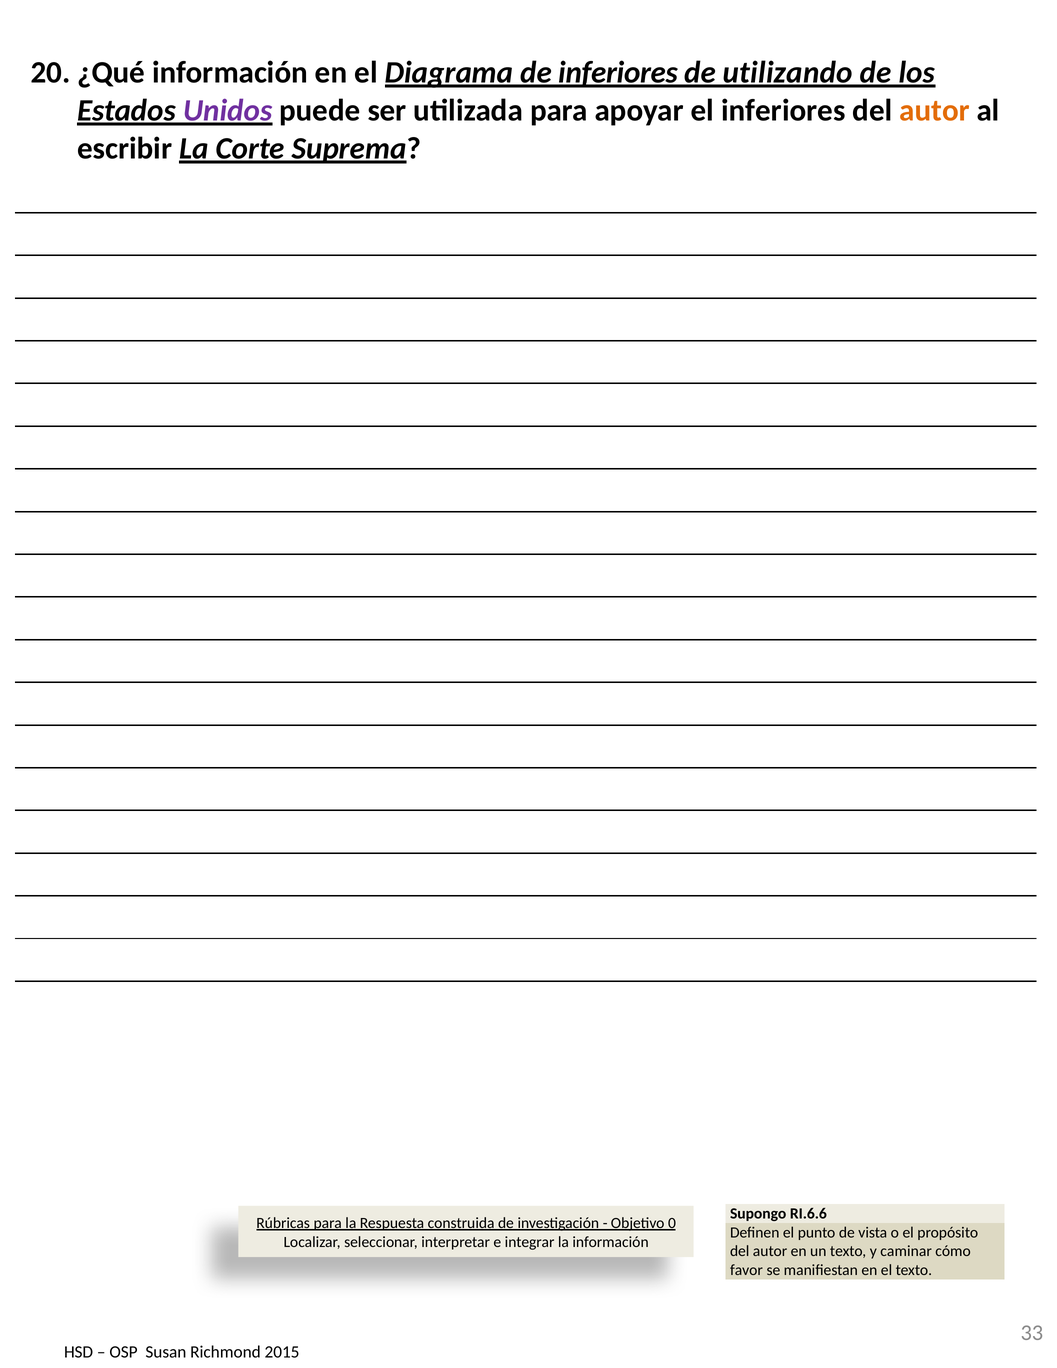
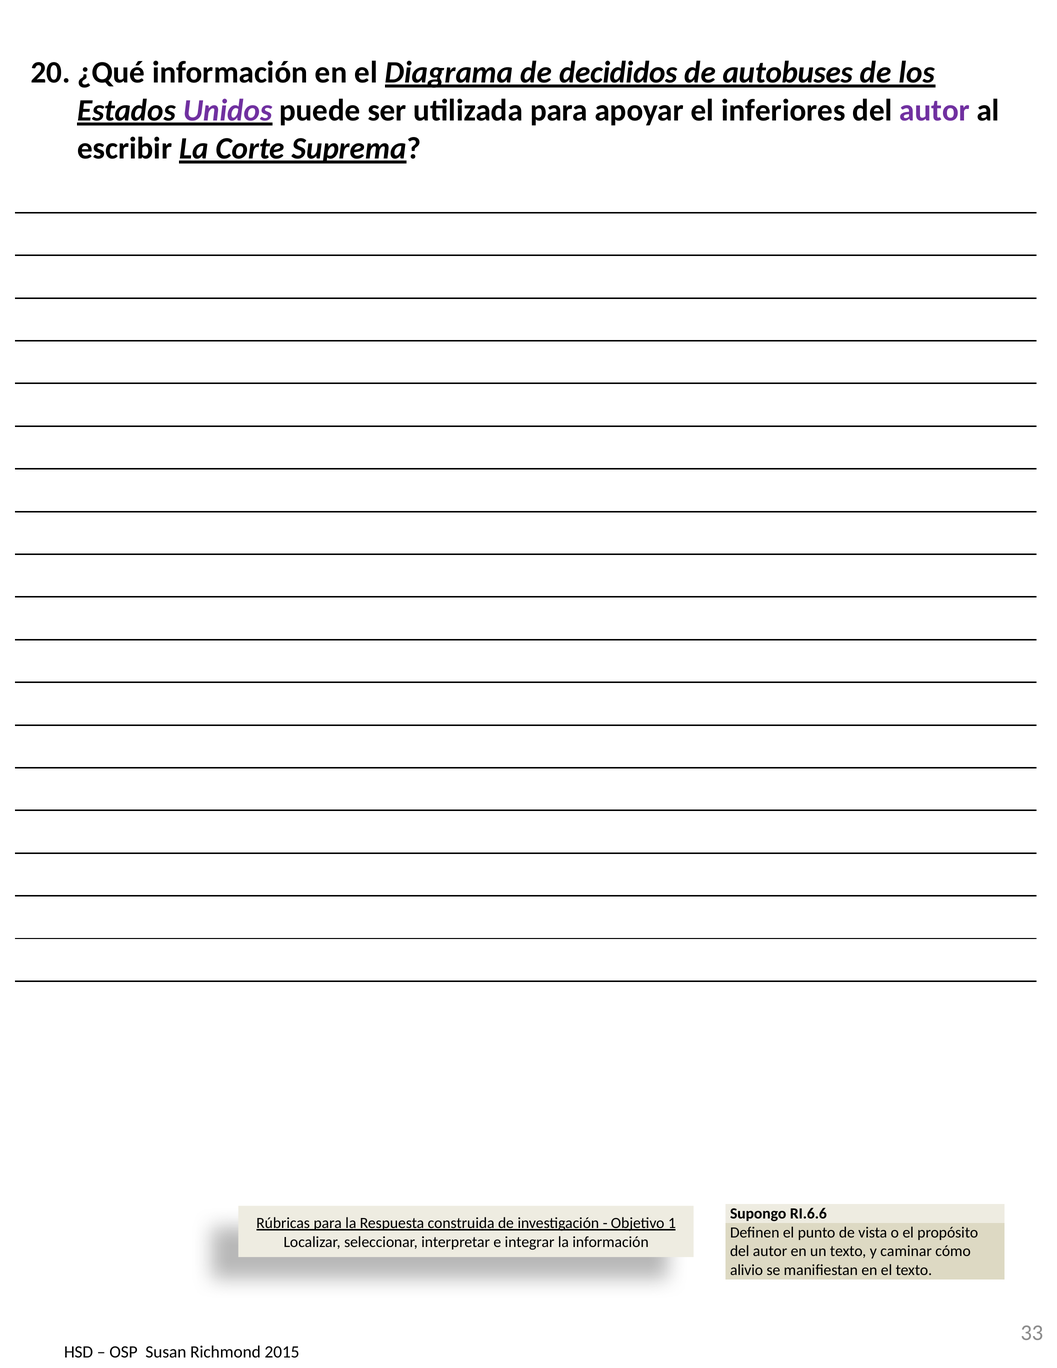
de inferiores: inferiores -> decididos
utilizando: utilizando -> autobuses
autor at (935, 111) colour: orange -> purple
0: 0 -> 1
favor: favor -> alivio
